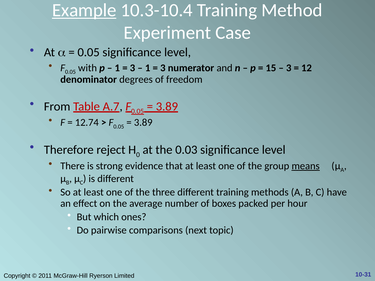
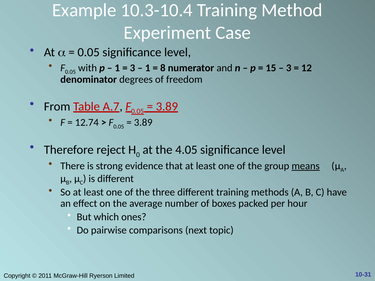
Example underline: present -> none
3 at (163, 68): 3 -> 8
0.03: 0.03 -> 4.05
